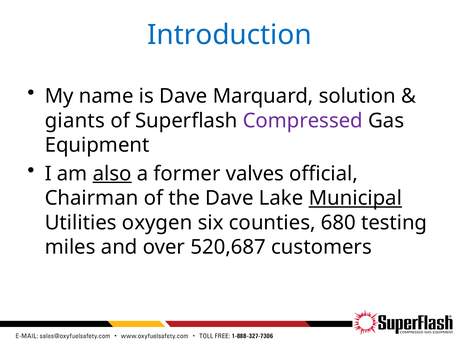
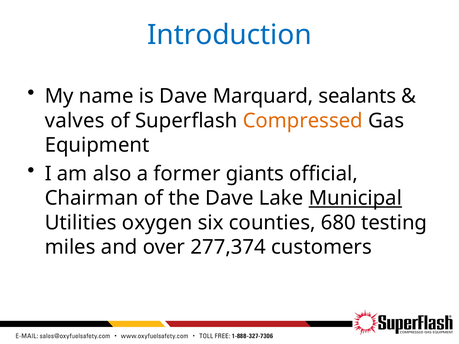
solution: solution -> sealants
giants: giants -> valves
Compressed colour: purple -> orange
also underline: present -> none
valves: valves -> giants
520,687: 520,687 -> 277,374
